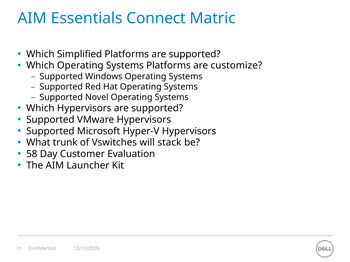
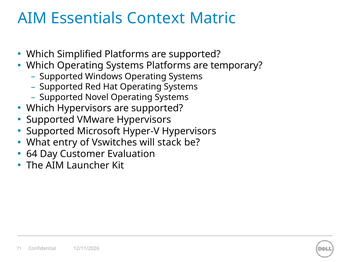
Connect: Connect -> Context
customize: customize -> temporary
trunk: trunk -> entry
58: 58 -> 64
